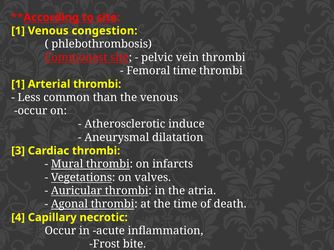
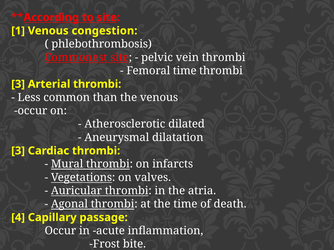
1 at (18, 84): 1 -> 3
induce: induce -> dilated
necrotic: necrotic -> passage
